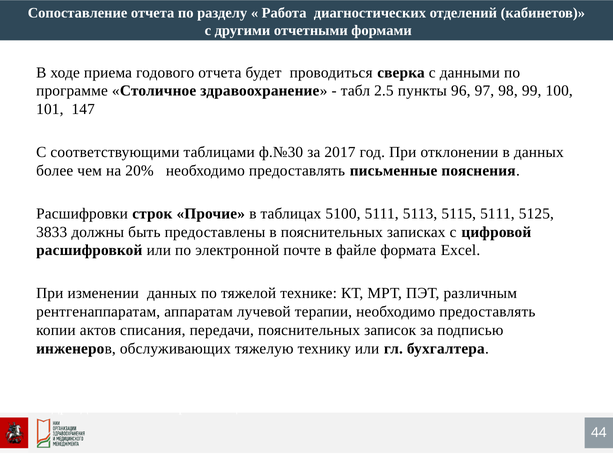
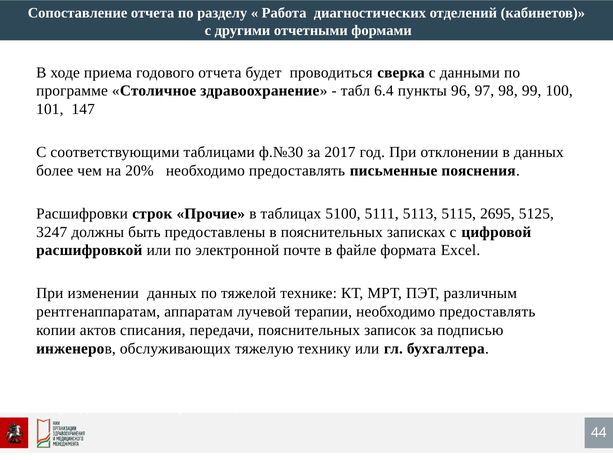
2.5: 2.5 -> 6.4
5115 5111: 5111 -> 2695
3833: 3833 -> 3247
